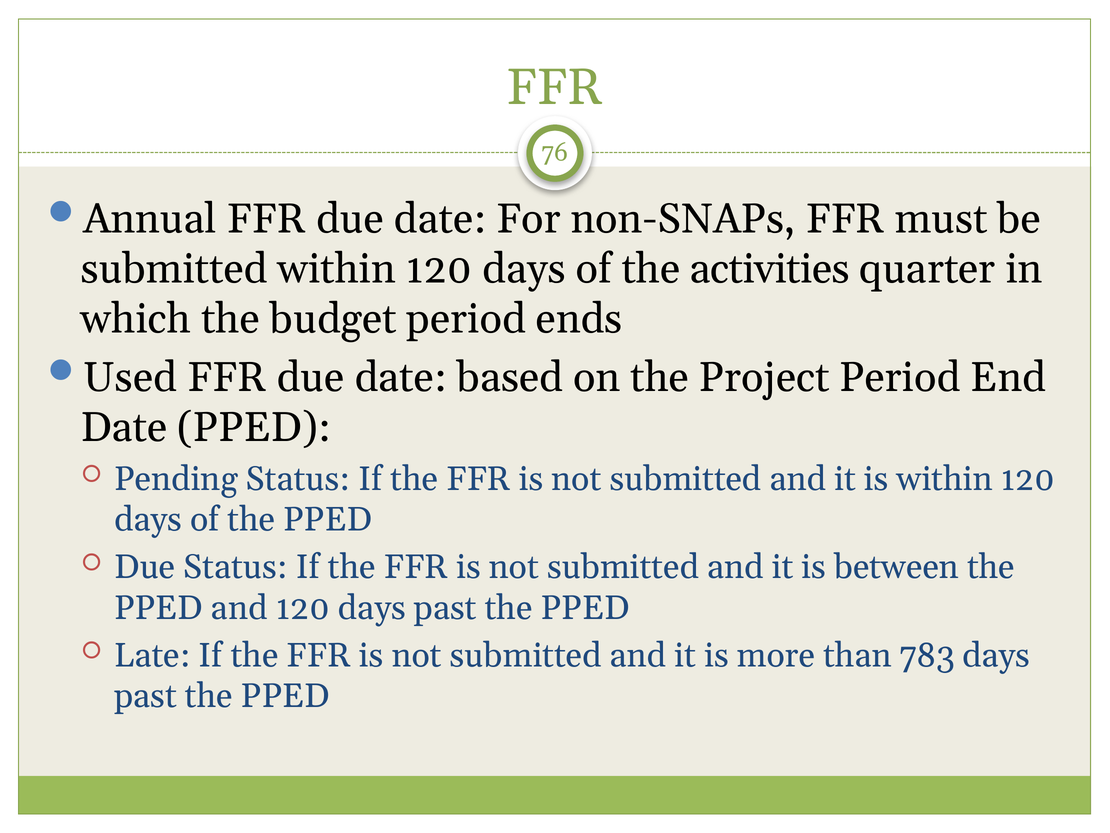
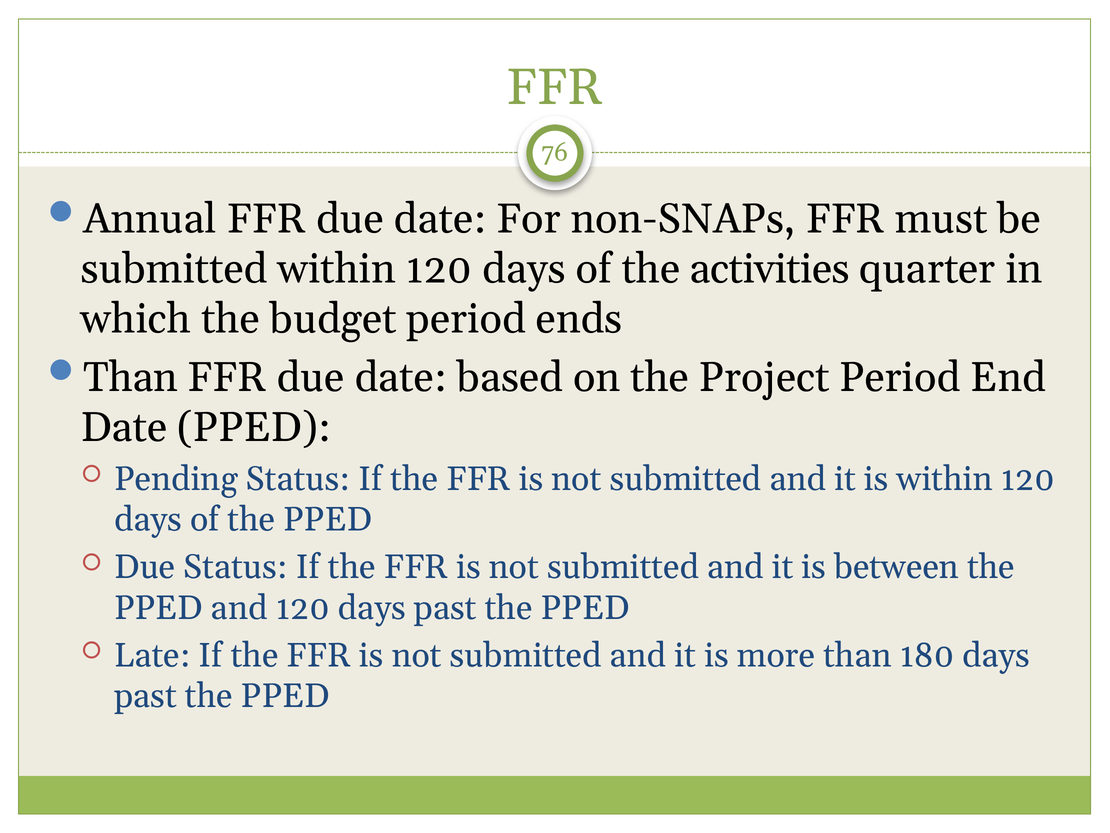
Used at (130, 377): Used -> Than
783: 783 -> 180
